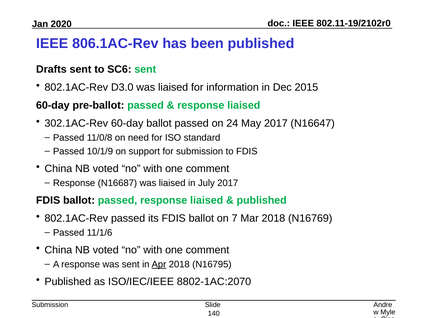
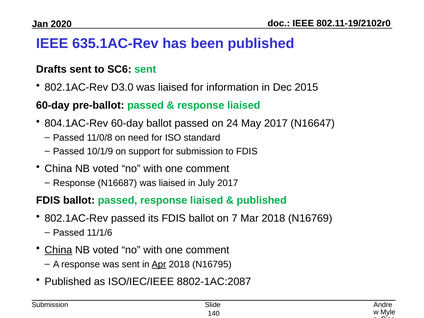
806.1AC-Rev: 806.1AC-Rev -> 635.1AC-Rev
302.1AC-Rev: 302.1AC-Rev -> 804.1AC-Rev
China at (58, 250) underline: none -> present
8802-1AC:2070: 8802-1AC:2070 -> 8802-1AC:2087
